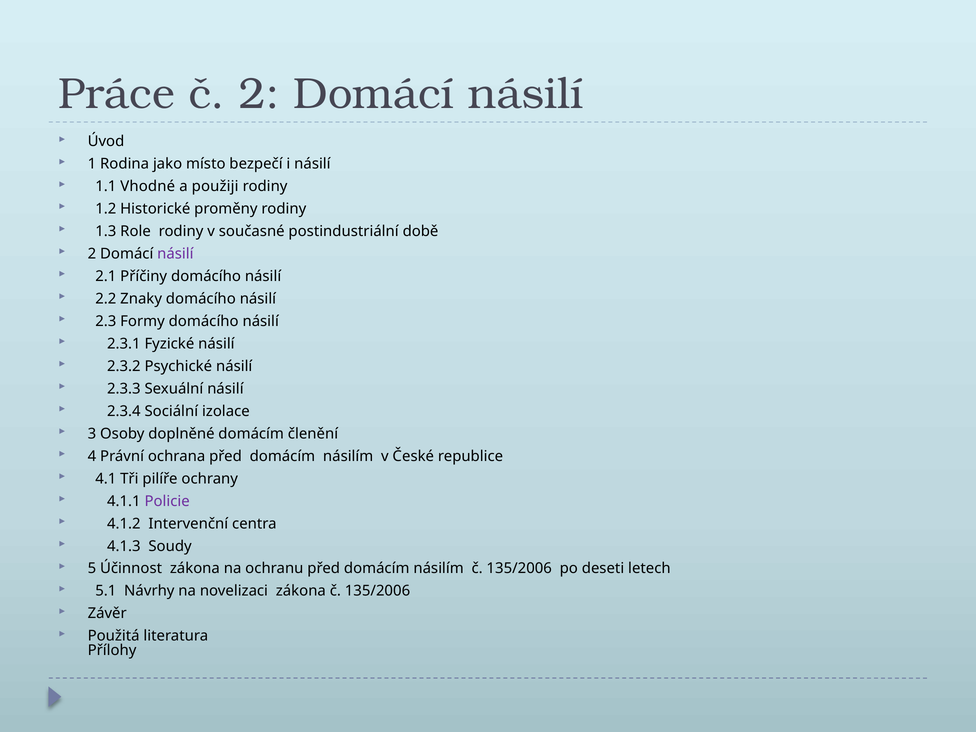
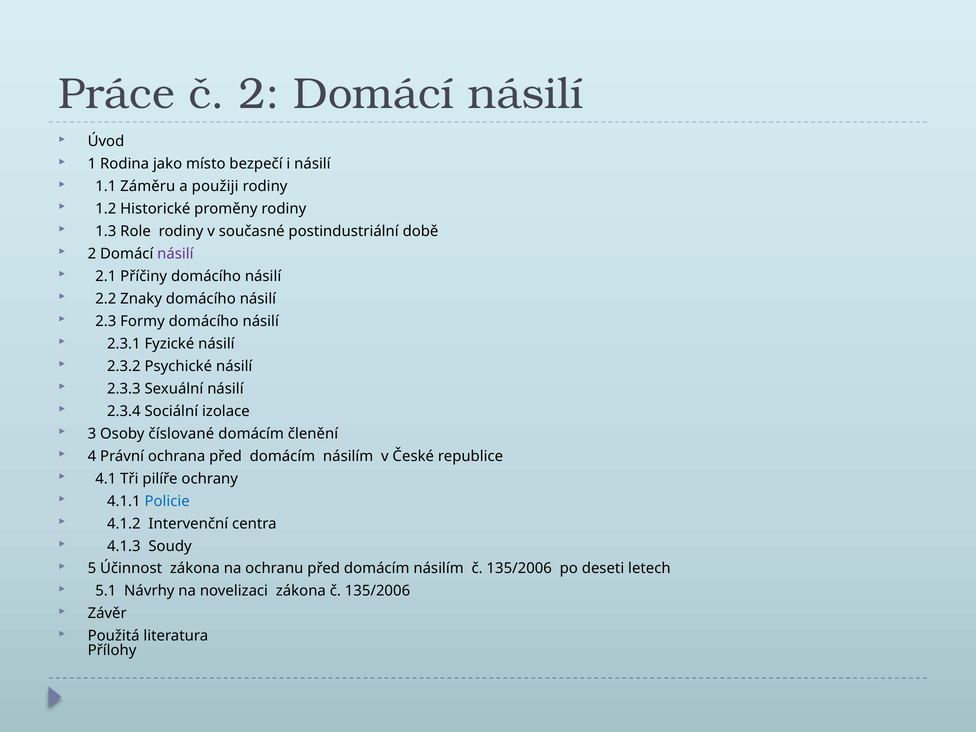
Vhodné: Vhodné -> Záměru
doplněné: doplněné -> číslované
Policie colour: purple -> blue
